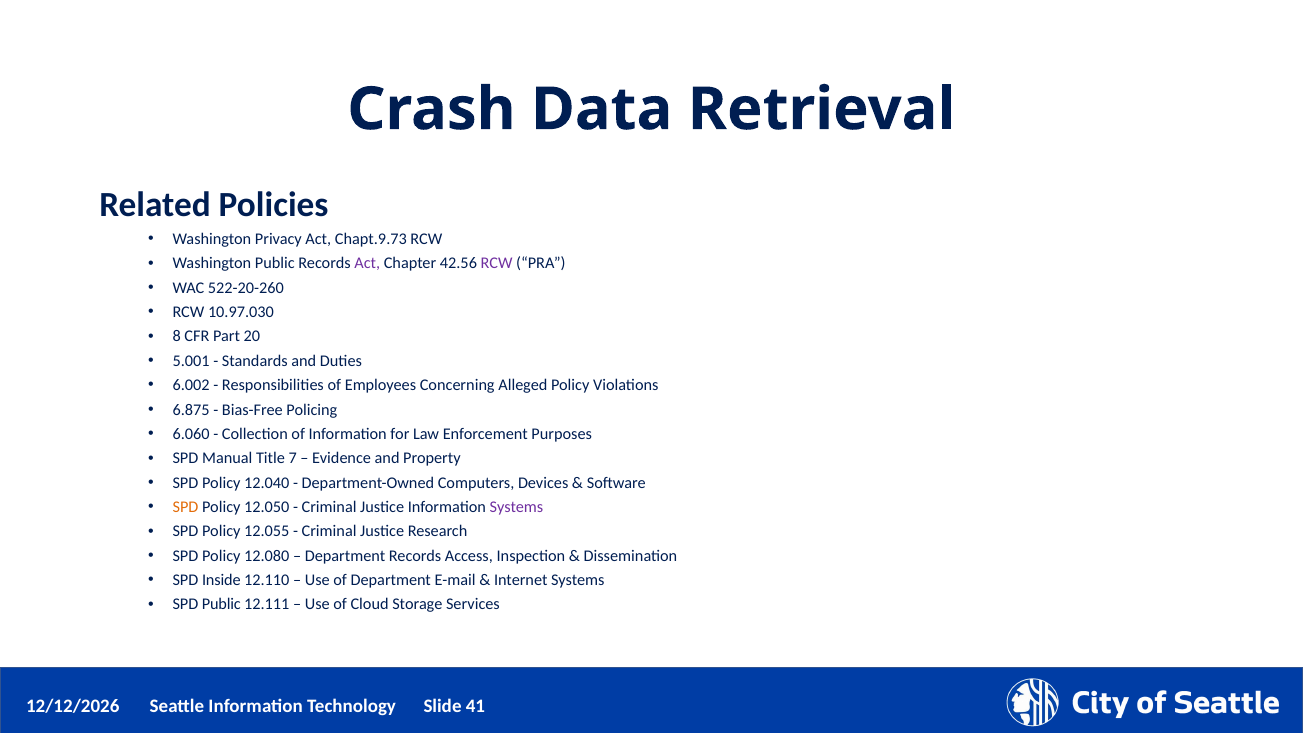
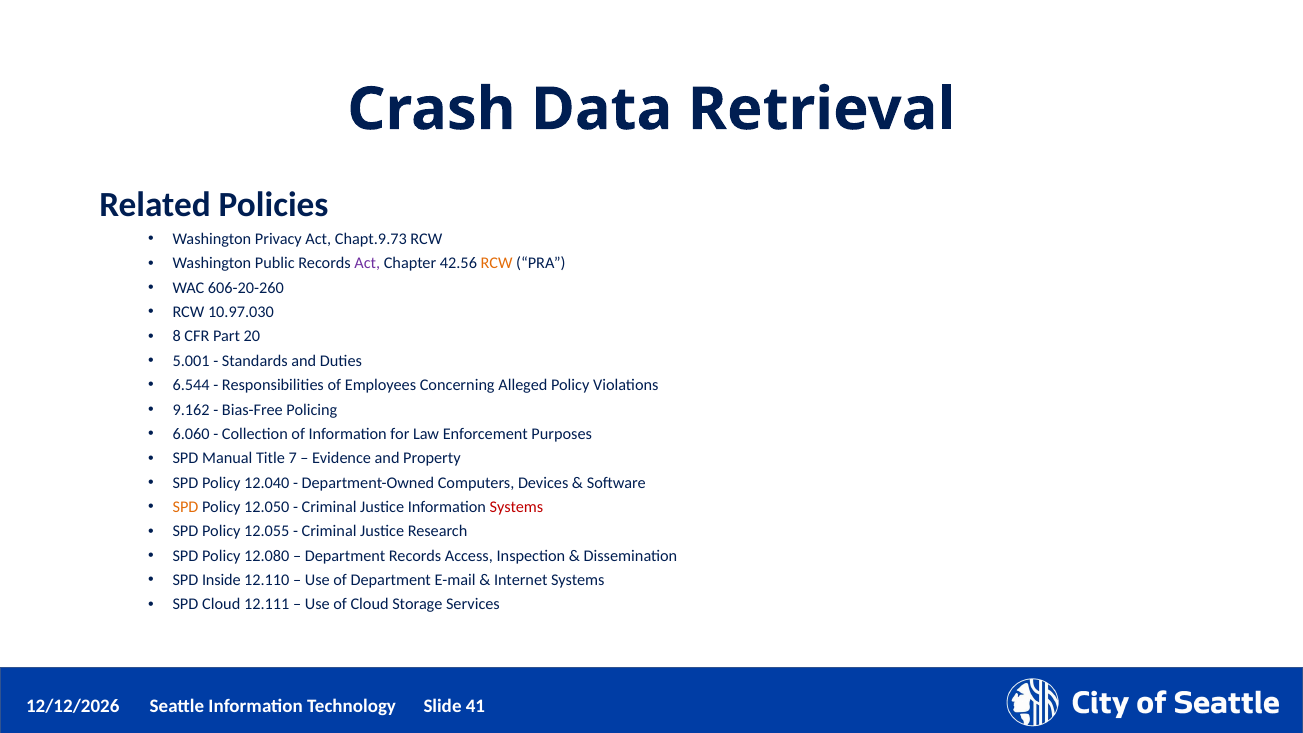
RCW at (497, 263) colour: purple -> orange
522-20-260: 522-20-260 -> 606-20-260
6.002: 6.002 -> 6.544
6.875: 6.875 -> 9.162
Systems at (516, 507) colour: purple -> red
SPD Public: Public -> Cloud
